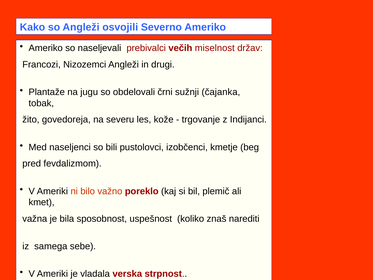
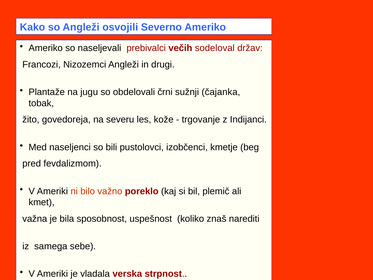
miselnost: miselnost -> sodeloval
